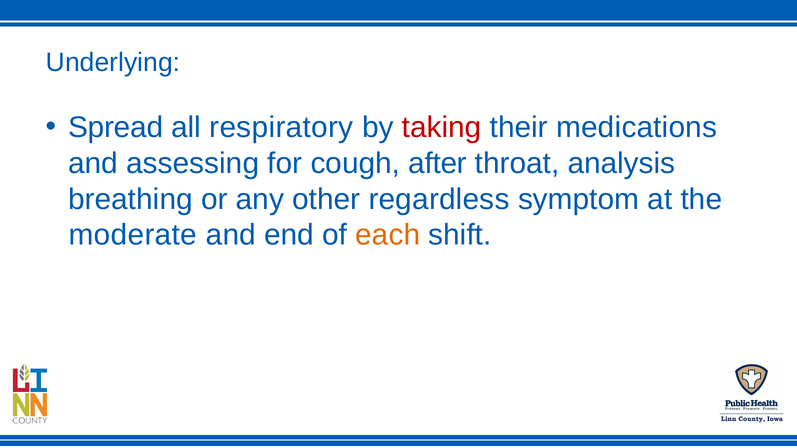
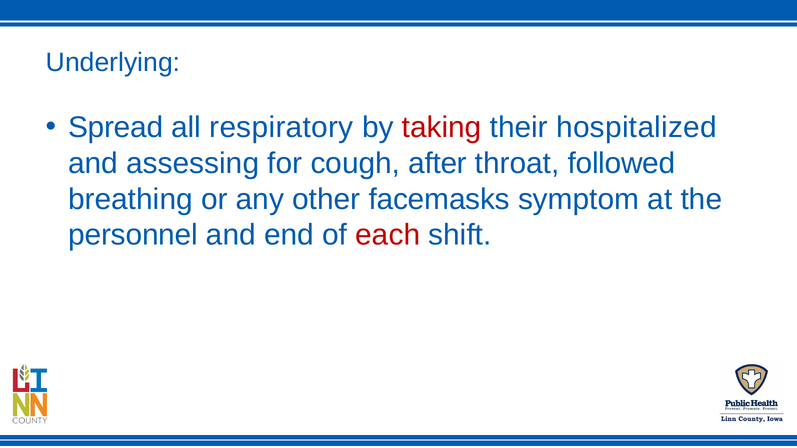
medications: medications -> hospitalized
analysis: analysis -> followed
regardless: regardless -> facemasks
moderate: moderate -> personnel
each colour: orange -> red
